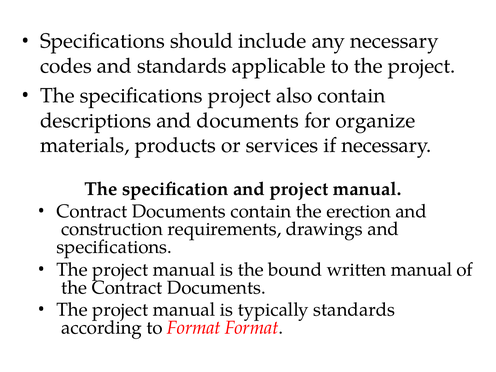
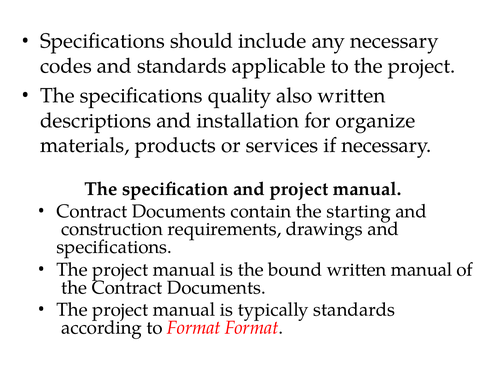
specifications project: project -> quality
also contain: contain -> written
and documents: documents -> installation
erection: erection -> starting
